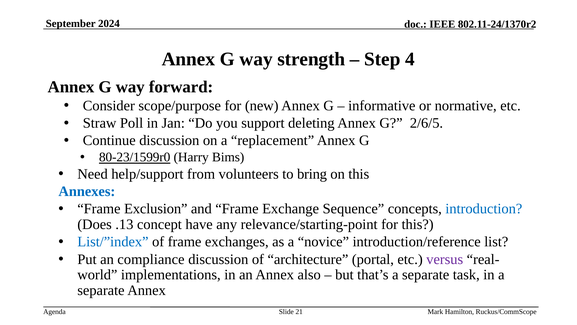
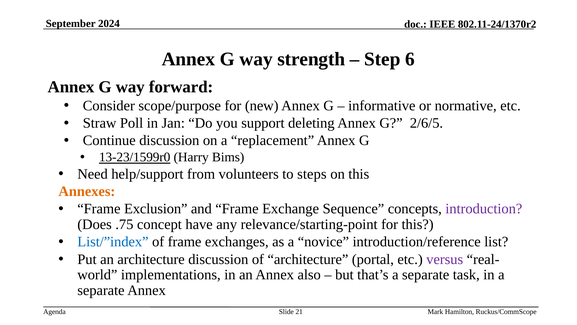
4: 4 -> 6
80-23/1599r0: 80-23/1599r0 -> 13-23/1599r0
bring: bring -> steps
Annexes colour: blue -> orange
introduction colour: blue -> purple
.13: .13 -> .75
an compliance: compliance -> architecture
